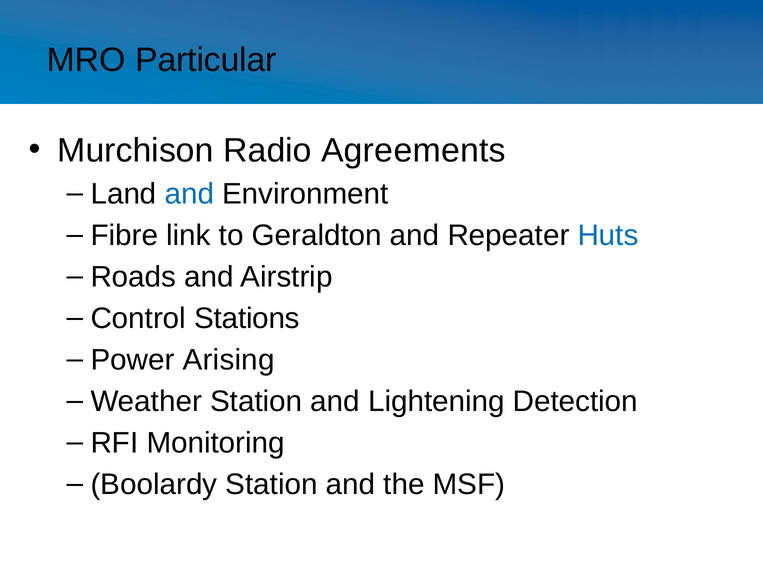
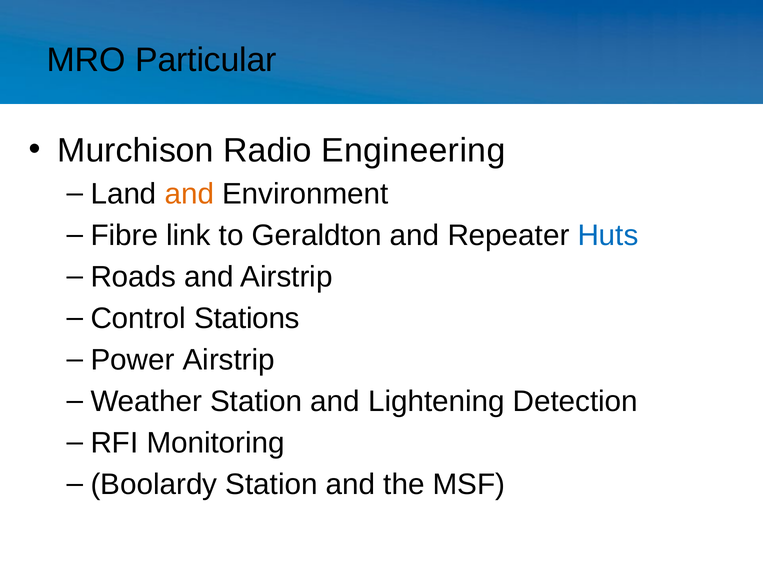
Agreements: Agreements -> Engineering
and at (189, 194) colour: blue -> orange
Power Arising: Arising -> Airstrip
